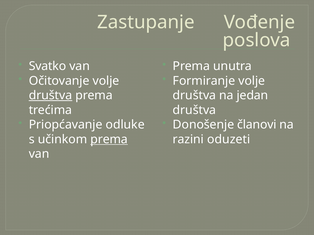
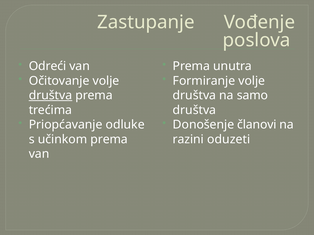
Svatko: Svatko -> Odreći
jedan: jedan -> samo
prema at (109, 140) underline: present -> none
